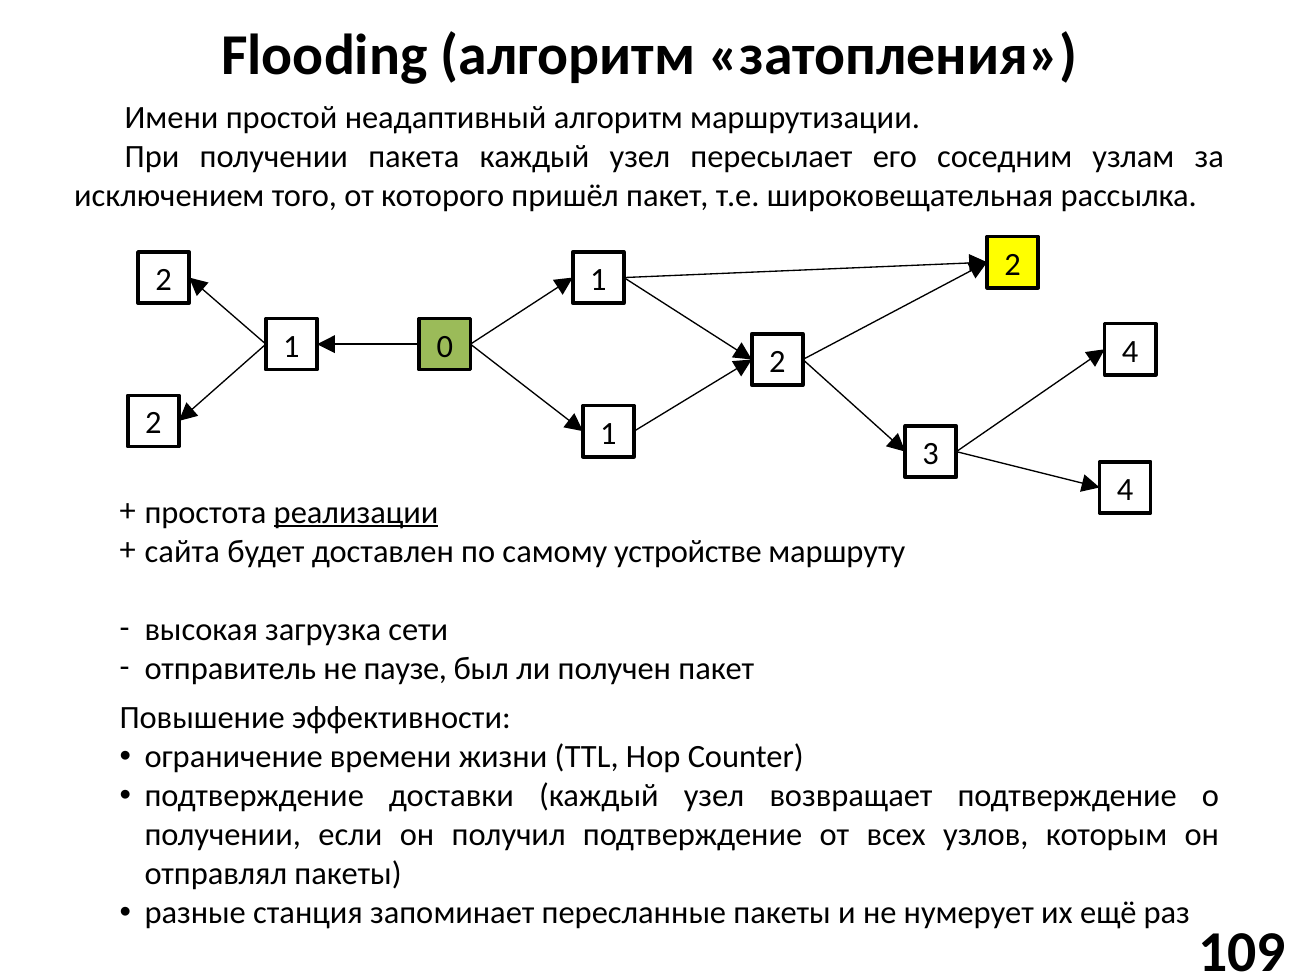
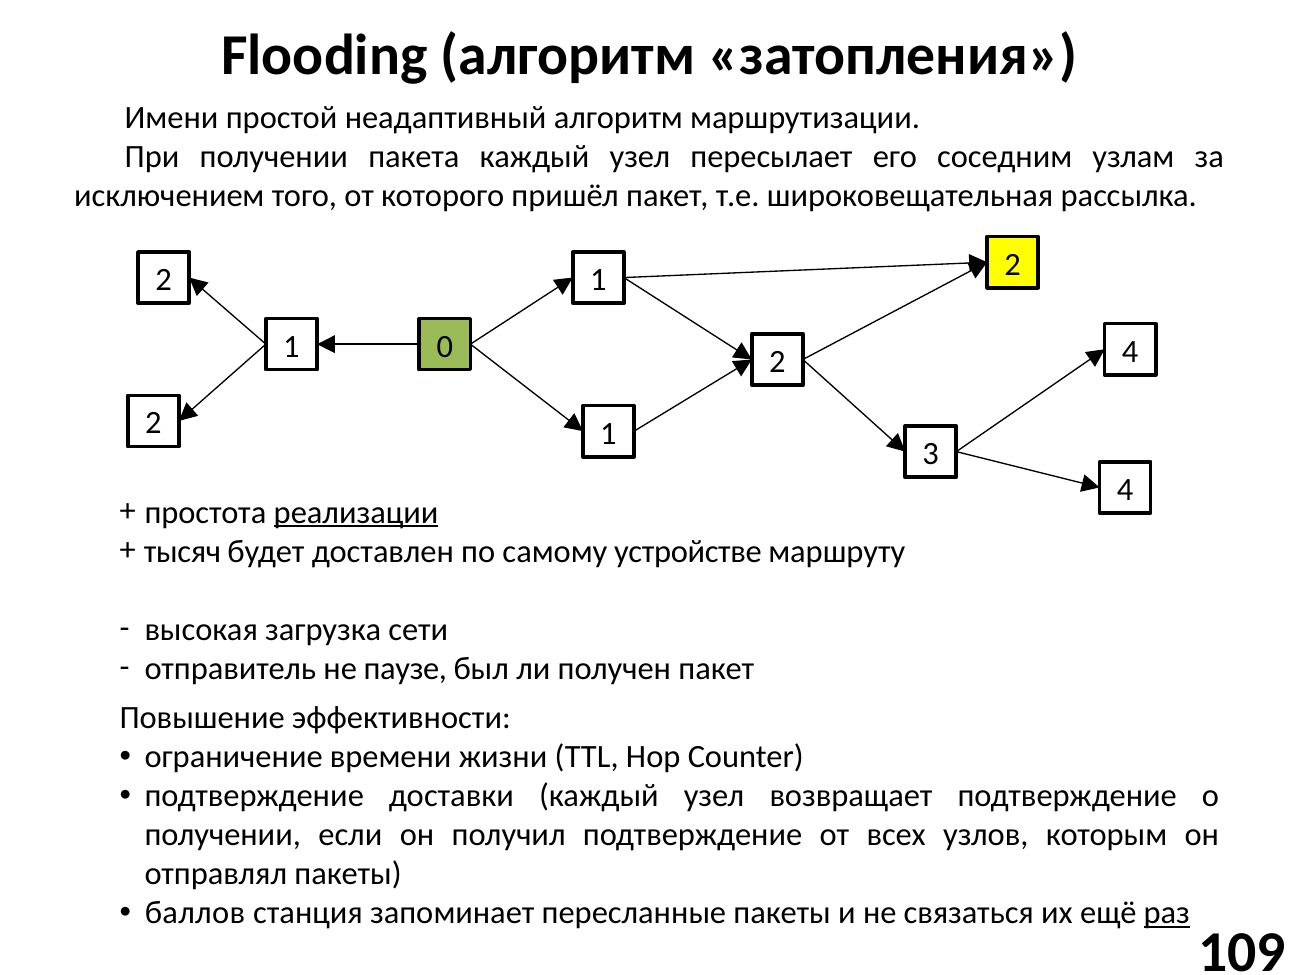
сайта: сайта -> тысяч
разные: разные -> баллов
нумерует: нумерует -> связаться
раз underline: none -> present
